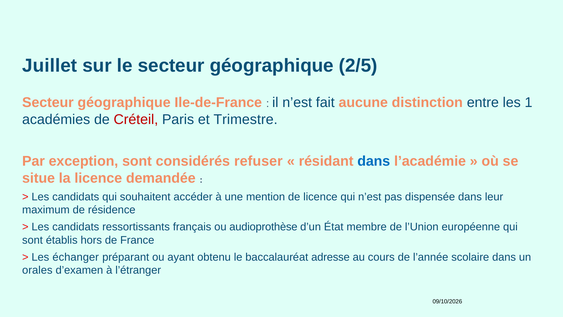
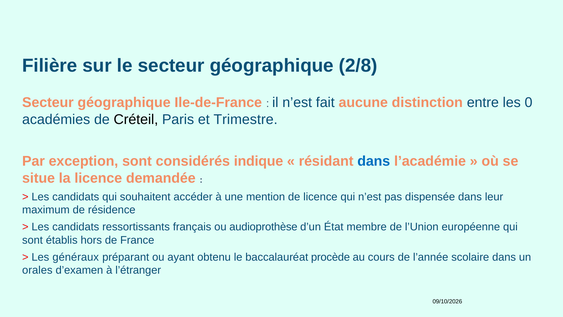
Juillet: Juillet -> Filière
2/5: 2/5 -> 2/8
1: 1 -> 0
Créteil colour: red -> black
refuser: refuser -> indique
échanger: échanger -> généraux
adresse: adresse -> procède
